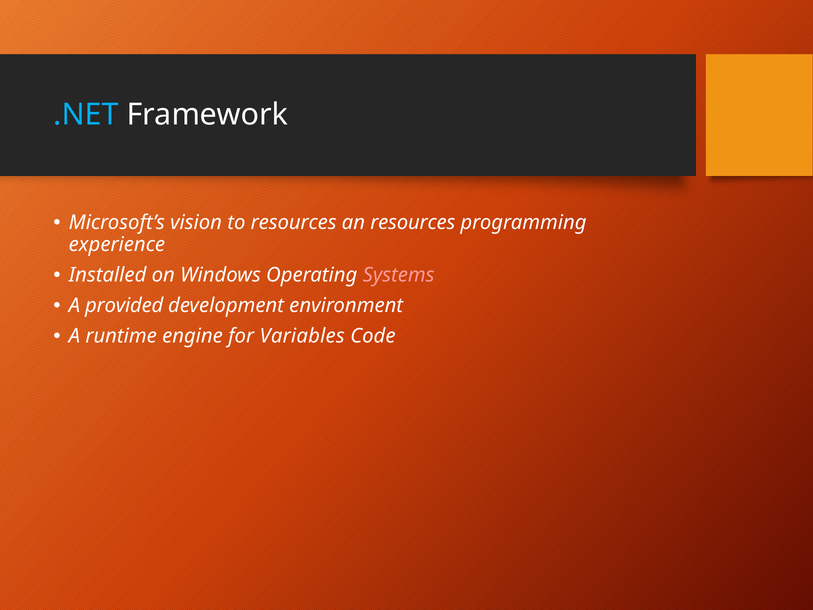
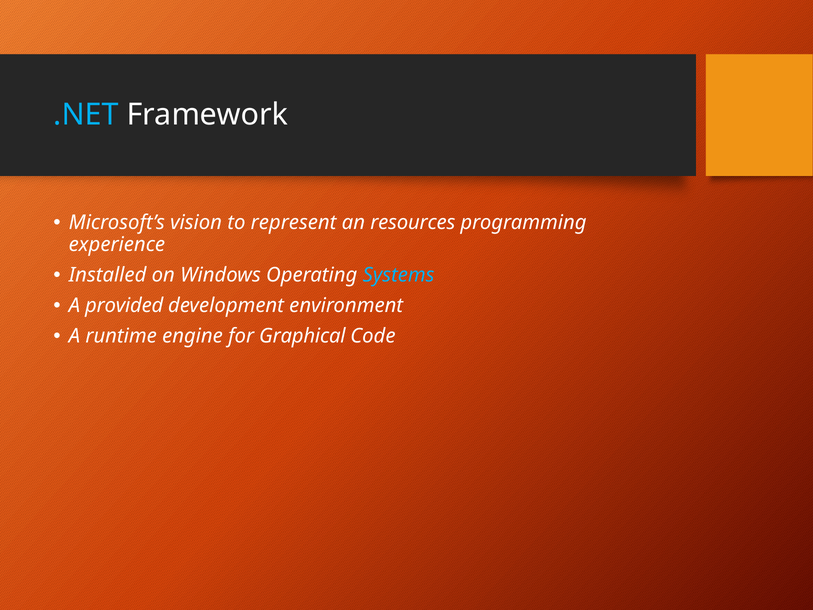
to resources: resources -> represent
Systems colour: pink -> light blue
Variables: Variables -> Graphical
